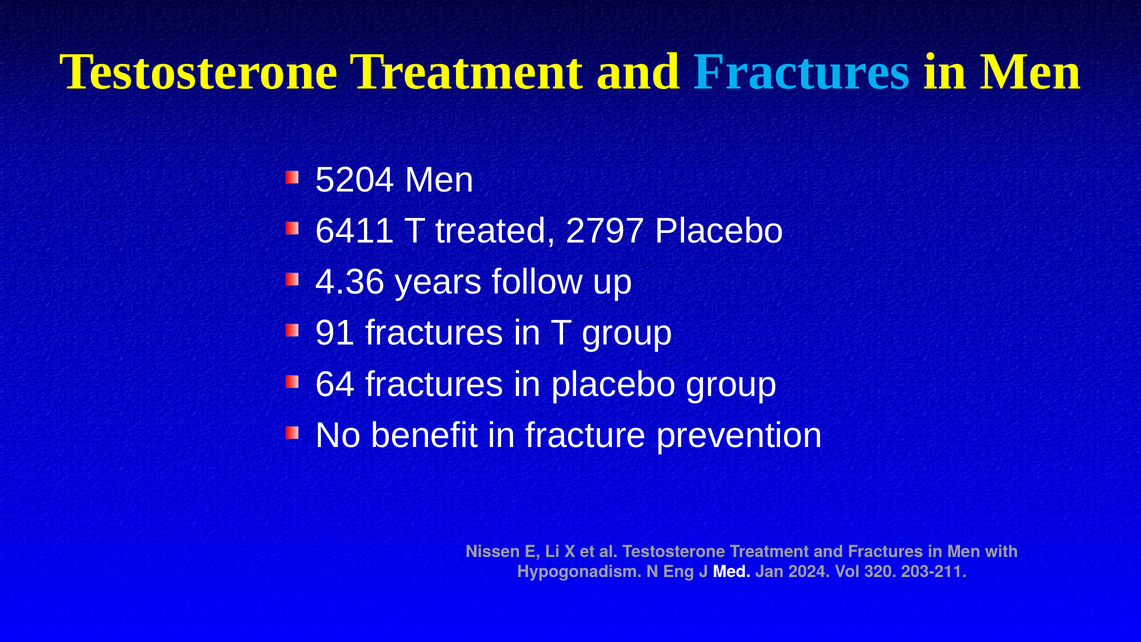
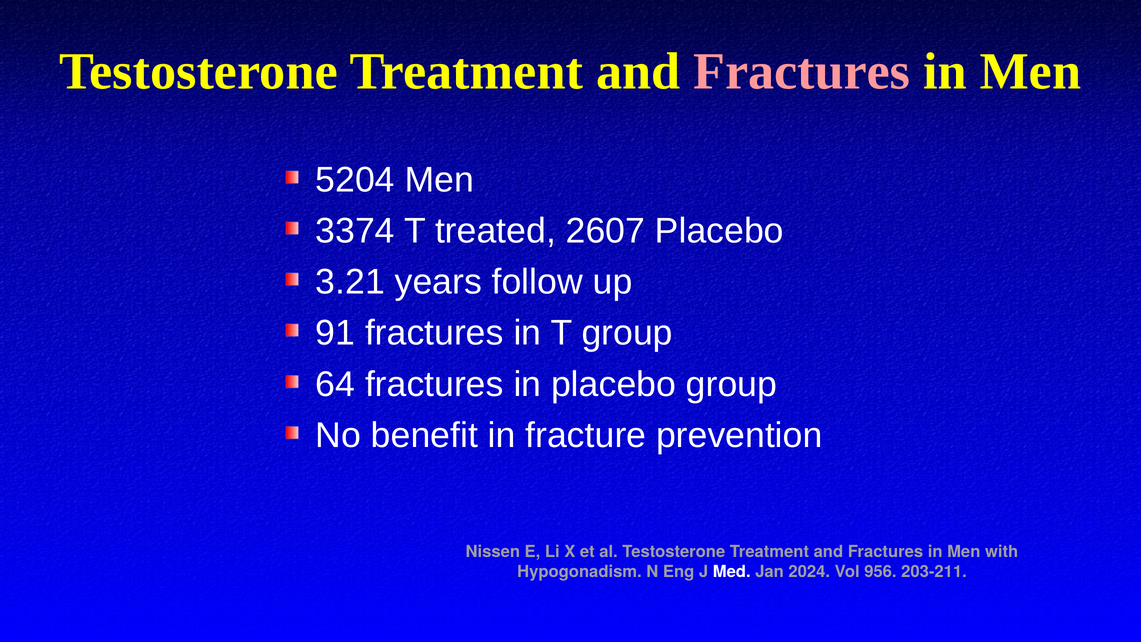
Fractures at (802, 71) colour: light blue -> pink
6411: 6411 -> 3374
2797: 2797 -> 2607
4.36: 4.36 -> 3.21
320: 320 -> 956
